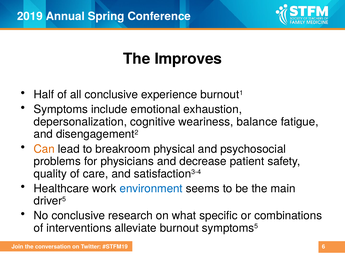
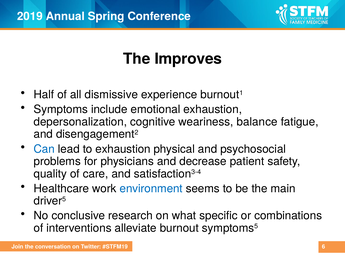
all conclusive: conclusive -> dismissive
Can colour: orange -> blue
to breakroom: breakroom -> exhaustion
